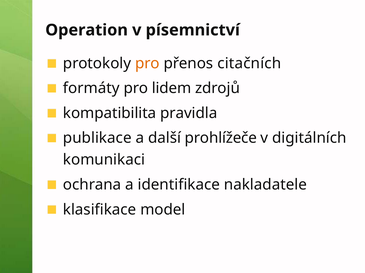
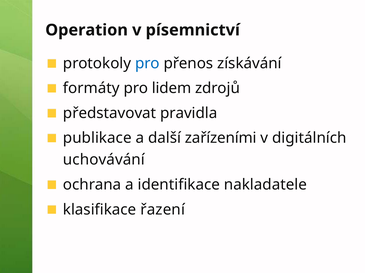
pro at (147, 63) colour: orange -> blue
citačních: citačních -> získávání
kompatibilita: kompatibilita -> představovat
prohlížeče: prohlížeče -> zařízeními
komunikaci: komunikaci -> uchovávání
model: model -> řazení
